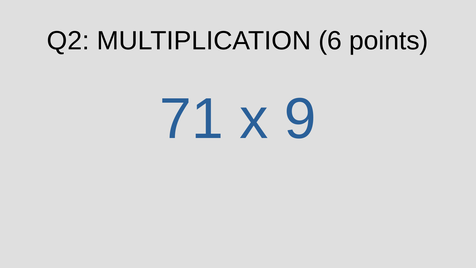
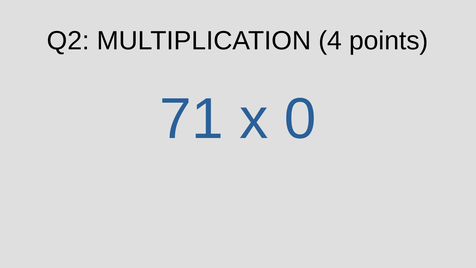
6: 6 -> 4
9: 9 -> 0
